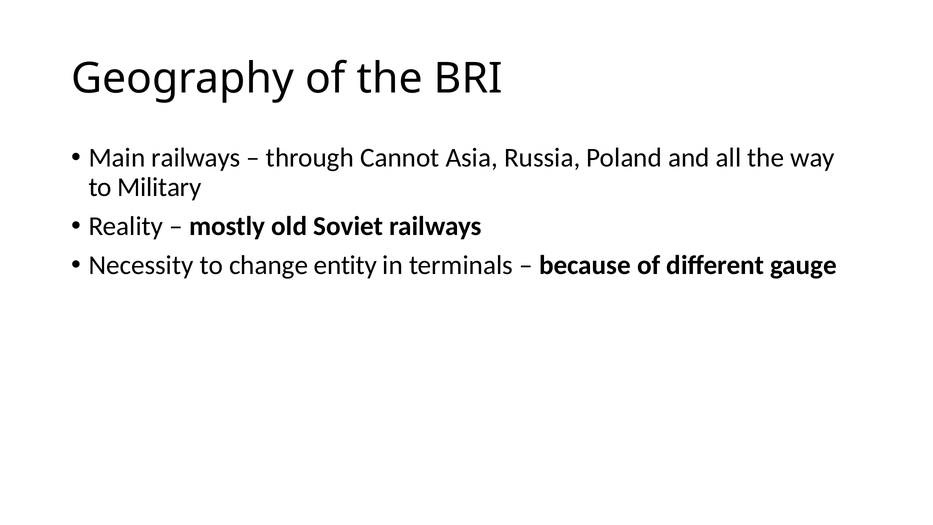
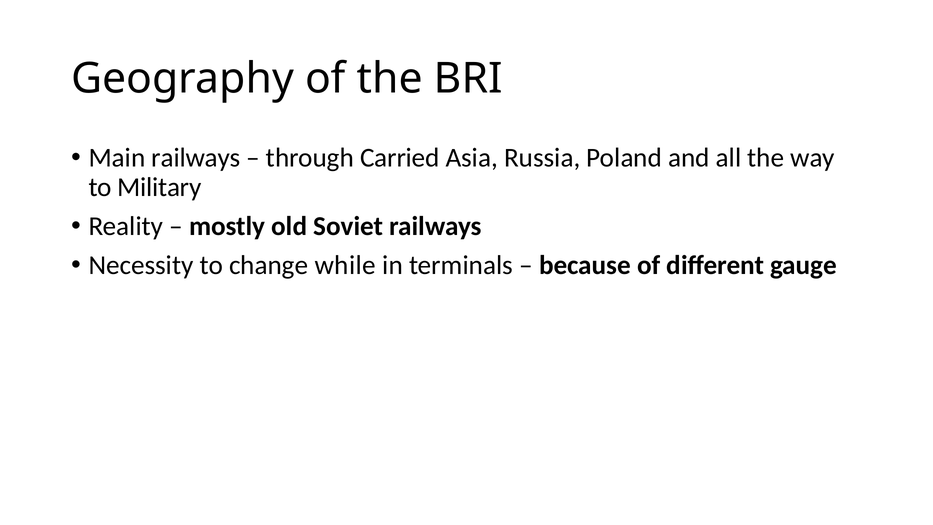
Cannot: Cannot -> Carried
entity: entity -> while
